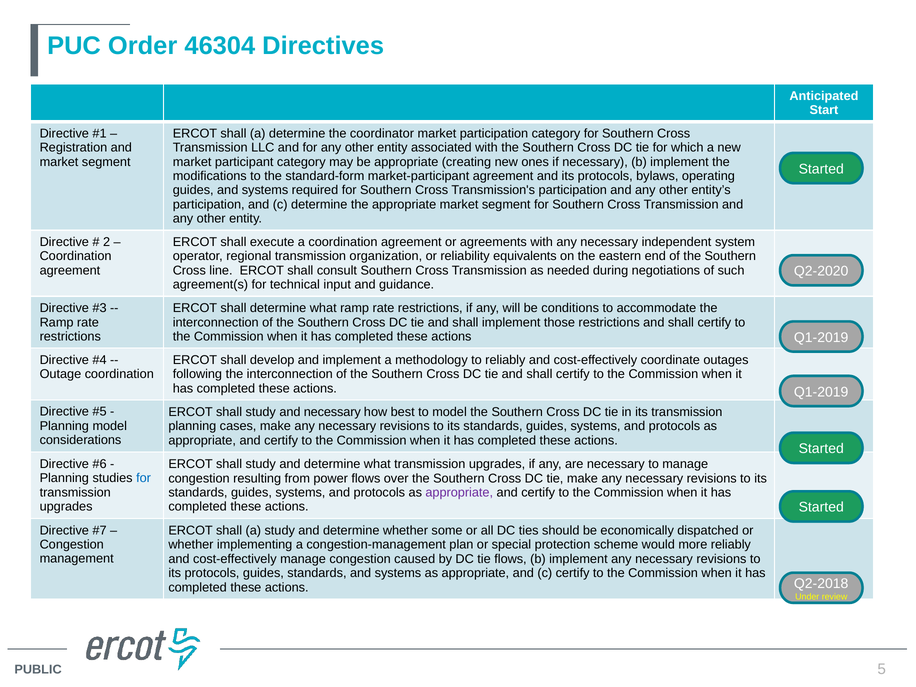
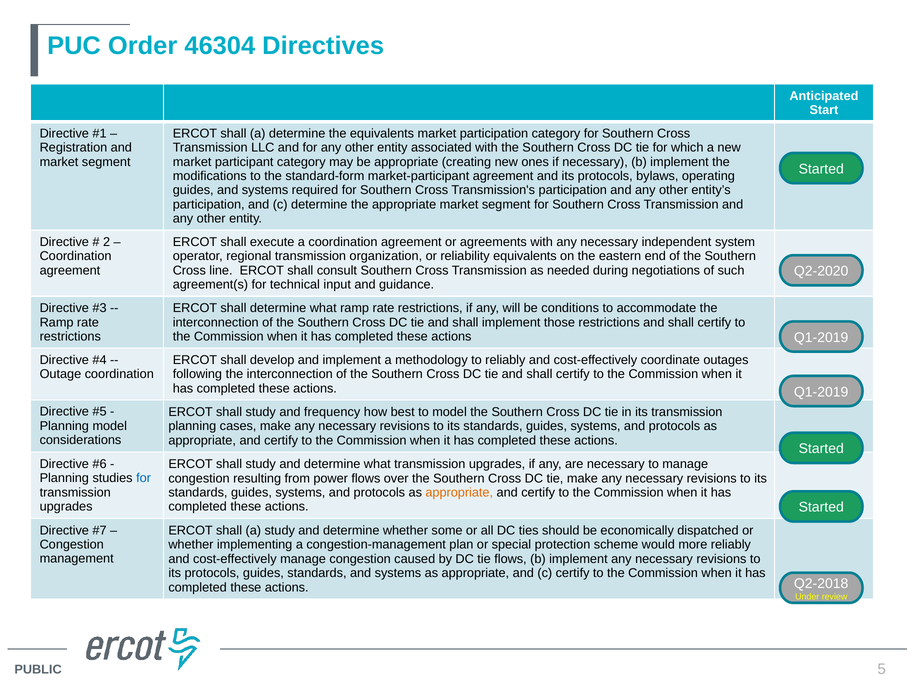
the coordinator: coordinator -> equivalents
and necessary: necessary -> frequency
appropriate at (459, 493) colour: purple -> orange
